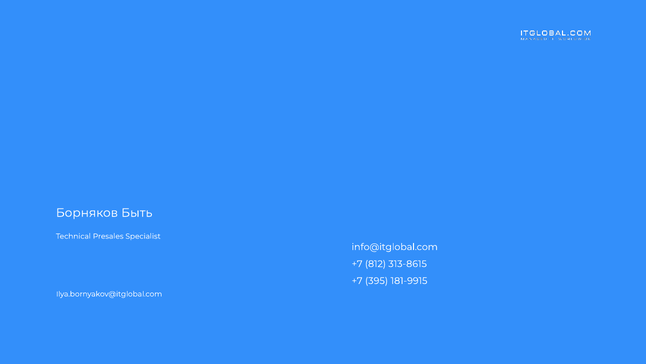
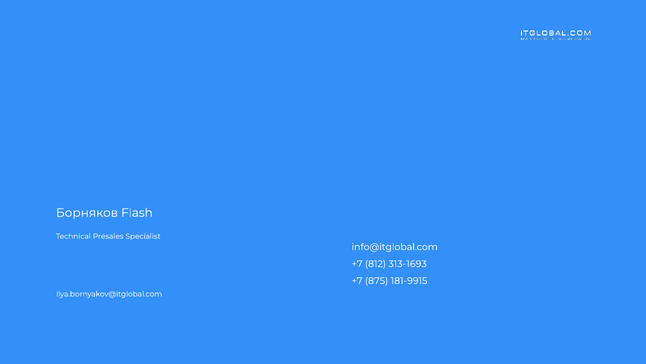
Быть: Быть -> Flash
313-8615: 313-8615 -> 313-1693
395: 395 -> 875
